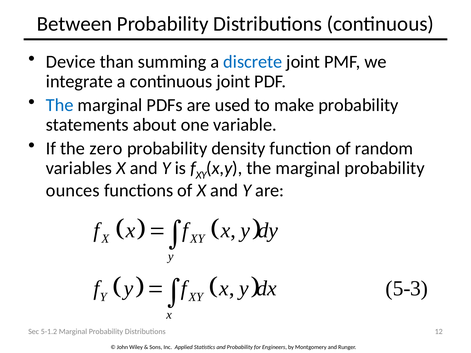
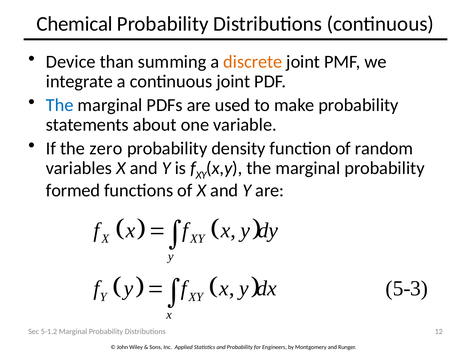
Between: Between -> Chemical
discrete colour: blue -> orange
ounces: ounces -> formed
